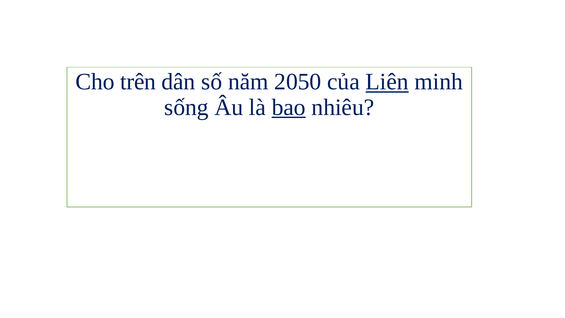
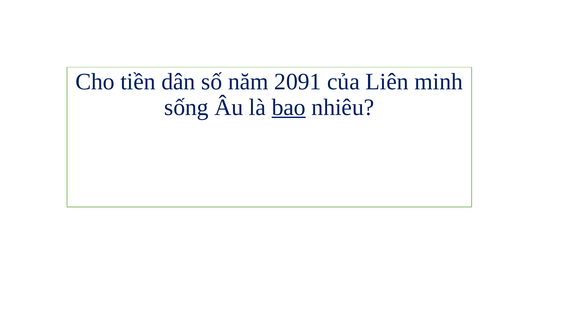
trên: trên -> tiền
2050: 2050 -> 2091
Liên underline: present -> none
